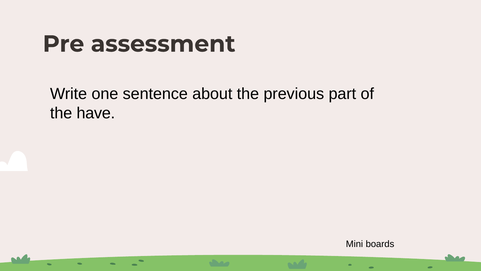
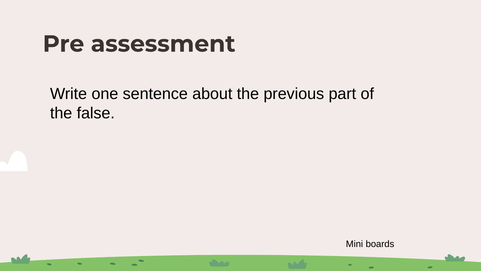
have: have -> false
